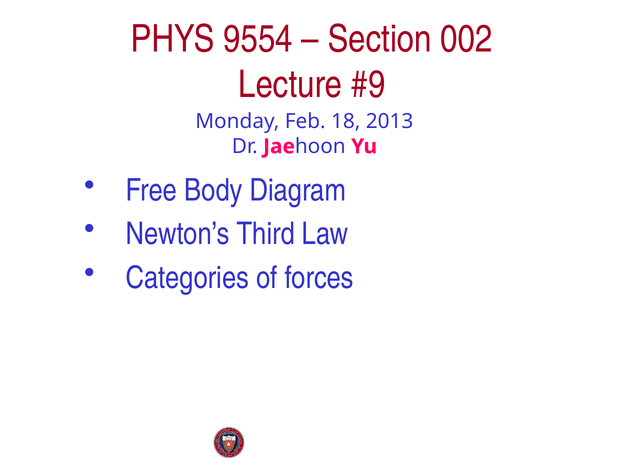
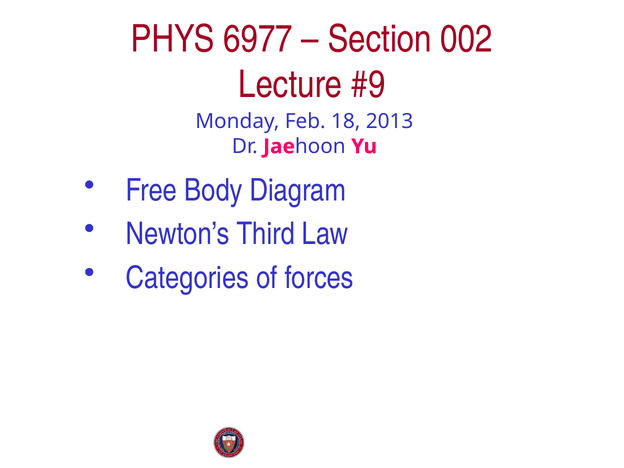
9554: 9554 -> 6977
